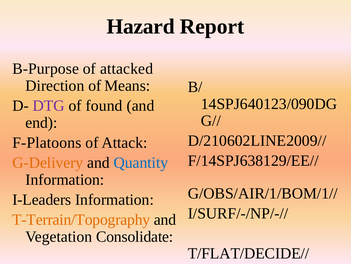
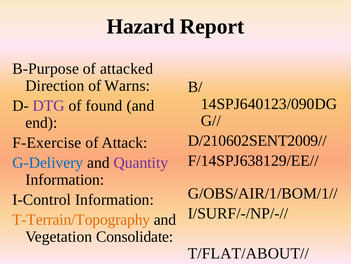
Means: Means -> Warns
D/210602LINE2009//: D/210602LINE2009// -> D/210602SENT2009//
F-Platoons: F-Platoons -> F-Exercise
G-Delivery colour: orange -> blue
Quantity colour: blue -> purple
I-Leaders: I-Leaders -> I-Control
T/FLAT/DECIDE//: T/FLAT/DECIDE// -> T/FLAT/ABOUT//
